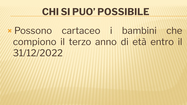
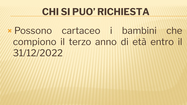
POSSIBILE: POSSIBILE -> RICHIESTA
